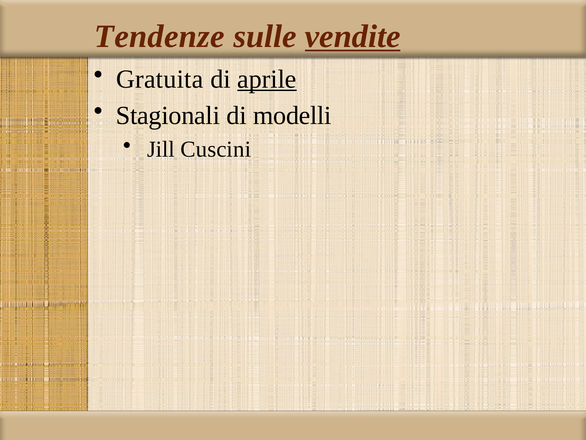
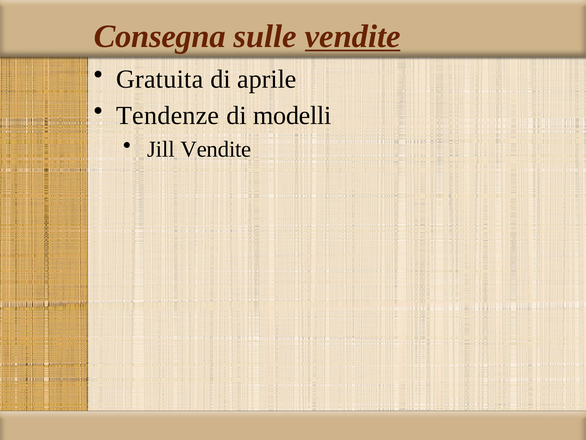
Tendenze: Tendenze -> Consegna
aprile underline: present -> none
Stagionali: Stagionali -> Tendenze
Jill Cuscini: Cuscini -> Vendite
